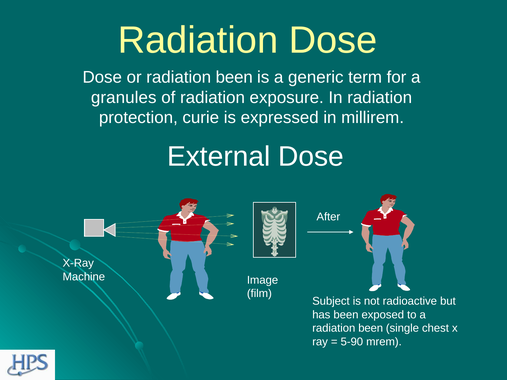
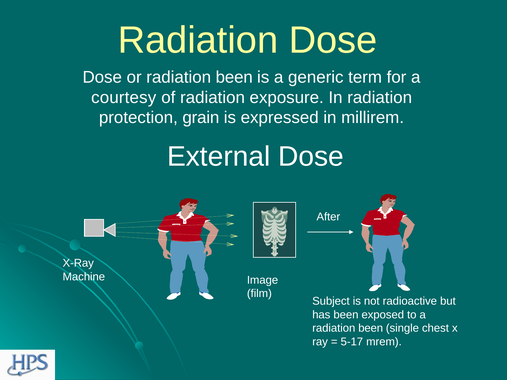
granules: granules -> courtesy
curie: curie -> grain
5-90: 5-90 -> 5-17
